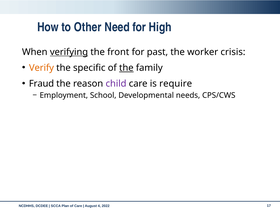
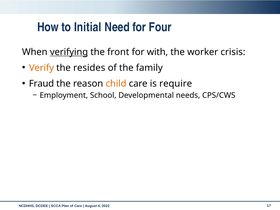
Other: Other -> Initial
High: High -> Four
past: past -> with
specific: specific -> resides
the at (126, 68) underline: present -> none
child colour: purple -> orange
